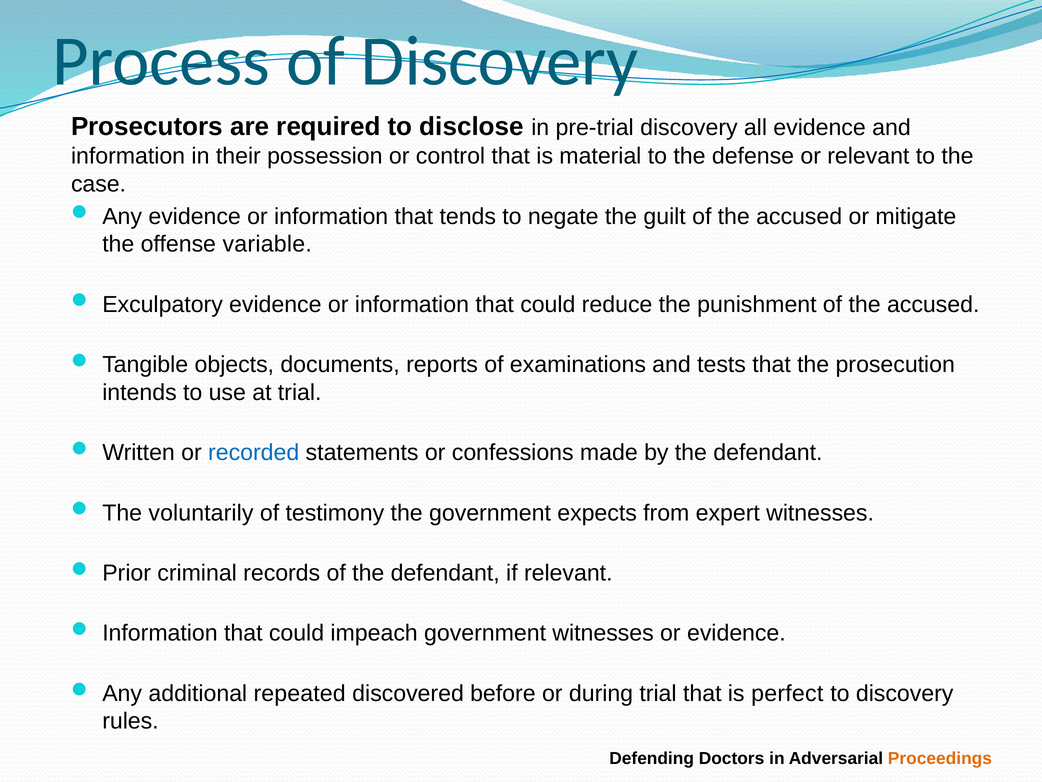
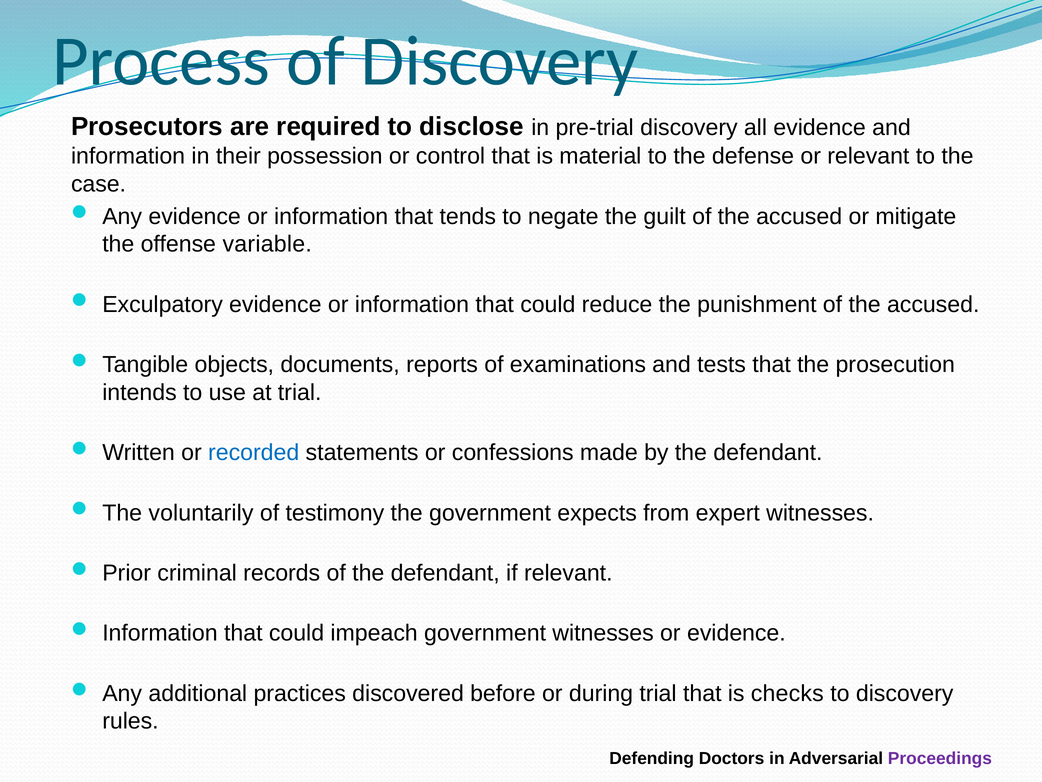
repeated: repeated -> practices
perfect: perfect -> checks
Proceedings colour: orange -> purple
